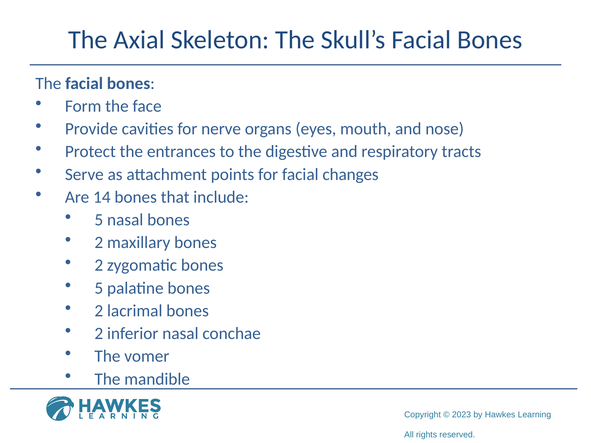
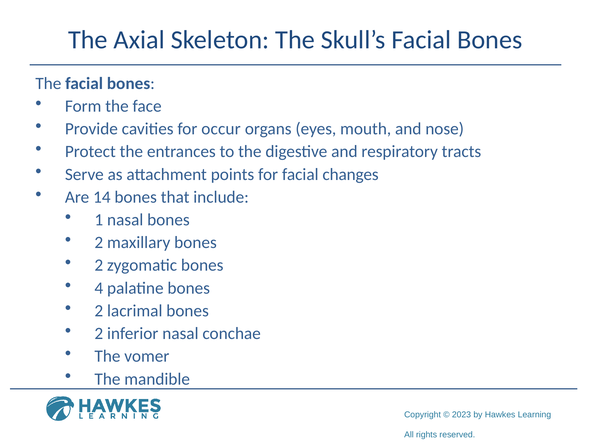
nerve: nerve -> occur
5 at (99, 220): 5 -> 1
5 at (99, 288): 5 -> 4
